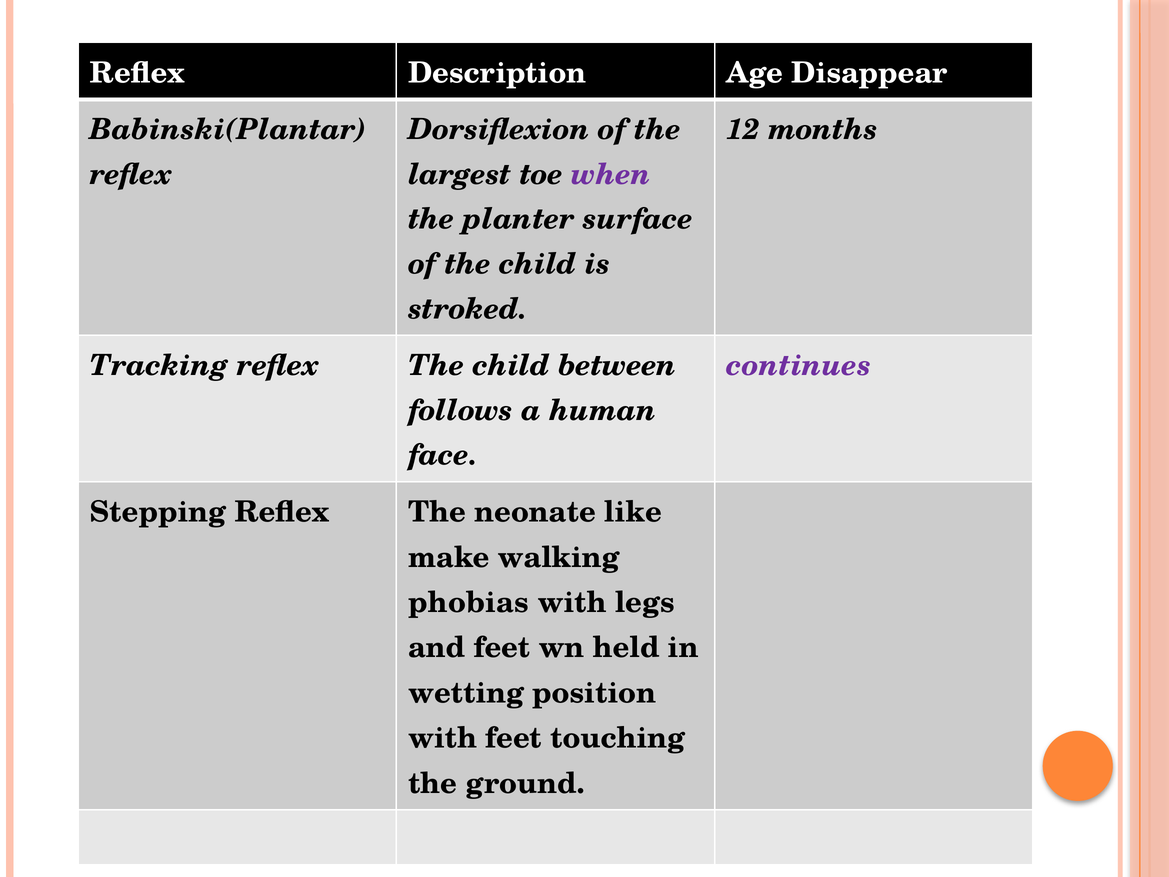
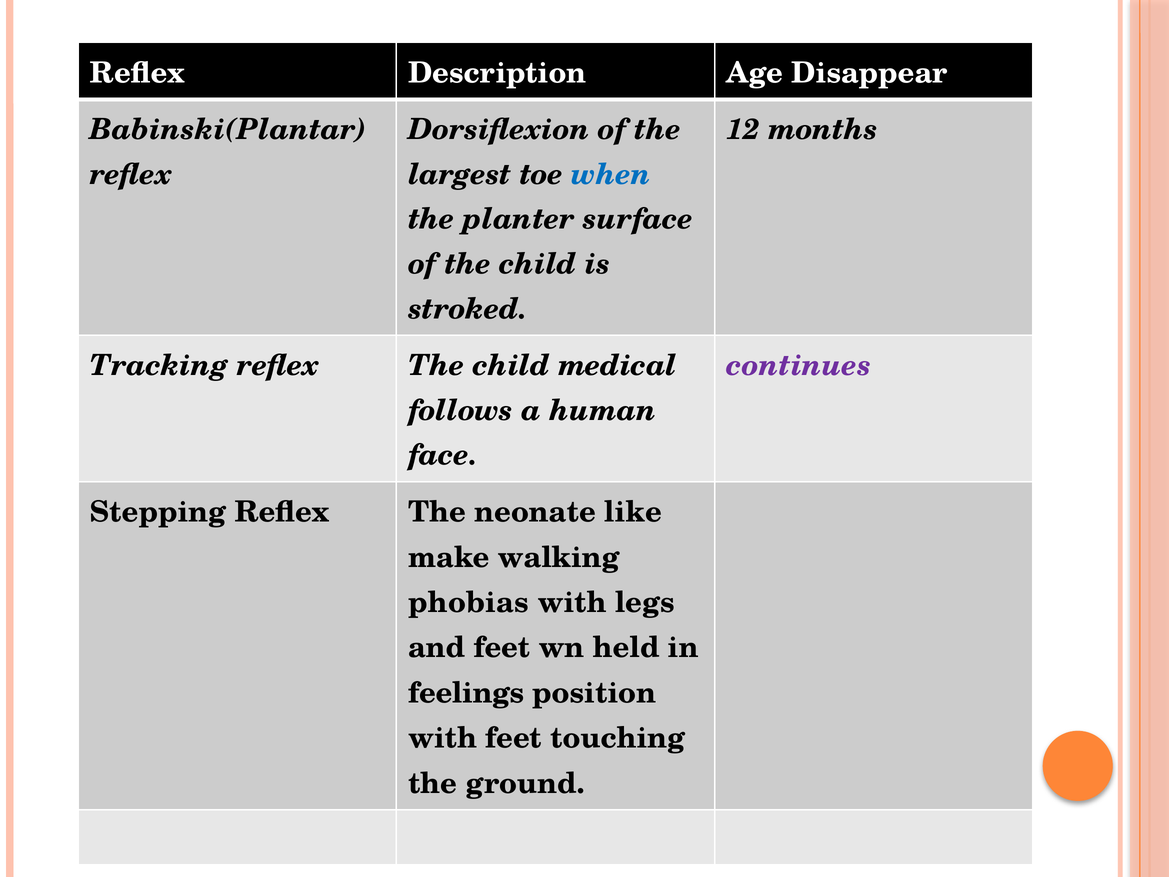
when colour: purple -> blue
between: between -> medical
wetting: wetting -> feelings
